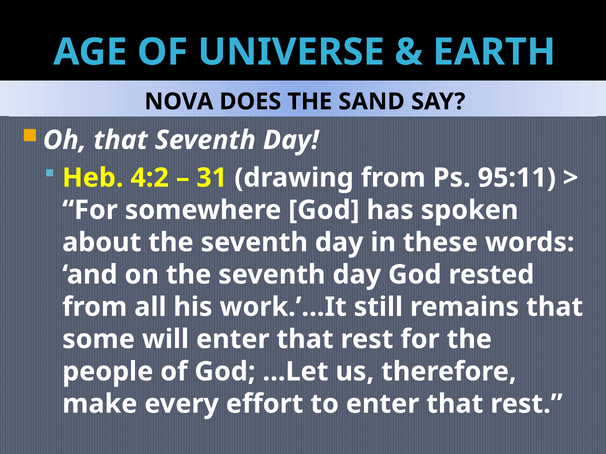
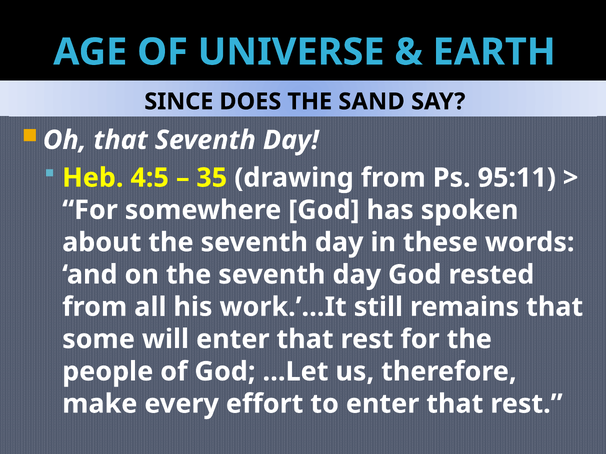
NOVA: NOVA -> SINCE
4:2: 4:2 -> 4:5
31: 31 -> 35
